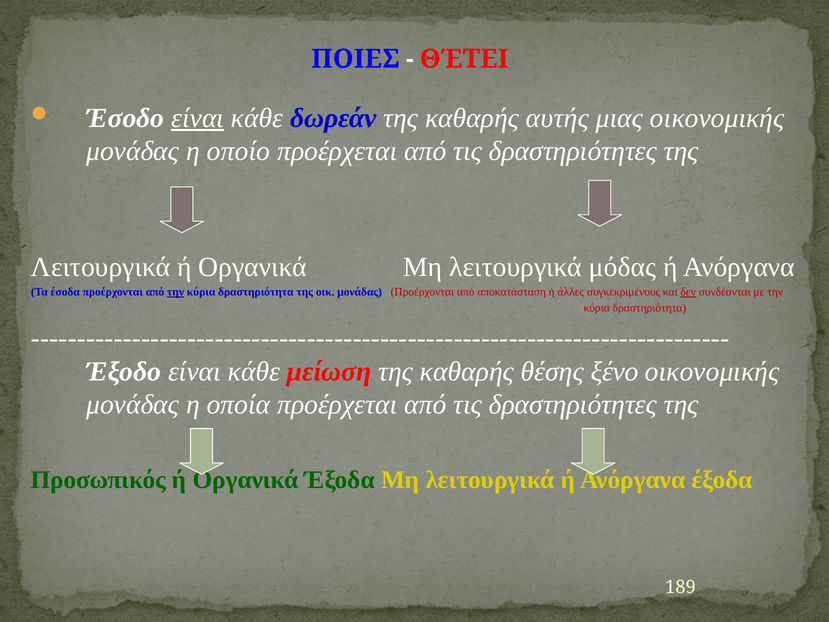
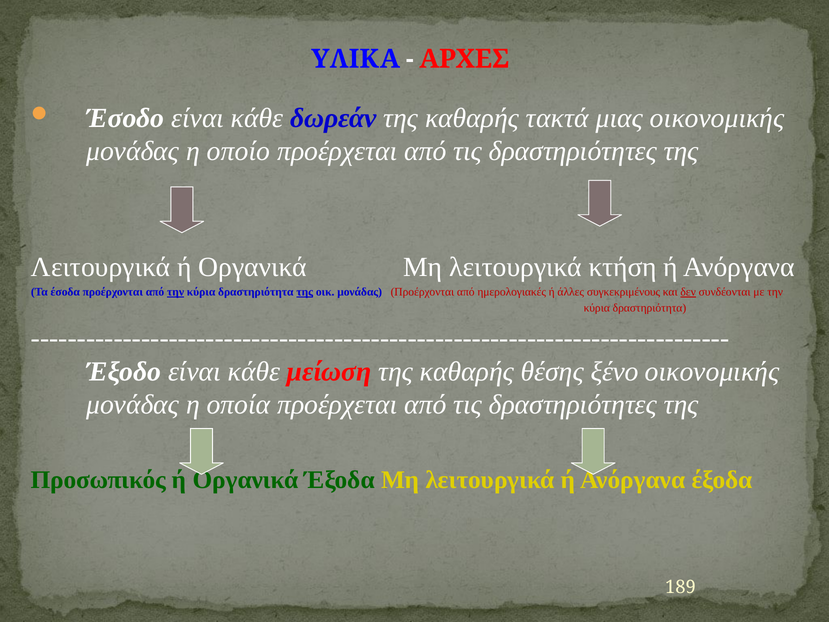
ΠΟΙΕΣ: ΠΟΙΕΣ -> ΥΛΙΚΑ
ΘΈΤΕΙ: ΘΈΤΕΙ -> ΑΡΧΕΣ
είναι at (198, 118) underline: present -> none
αυτής: αυτής -> τακτά
μόδας: μόδας -> κτήση
της at (305, 292) underline: none -> present
αποκατάσταση: αποκατάσταση -> ημερολογιακές
